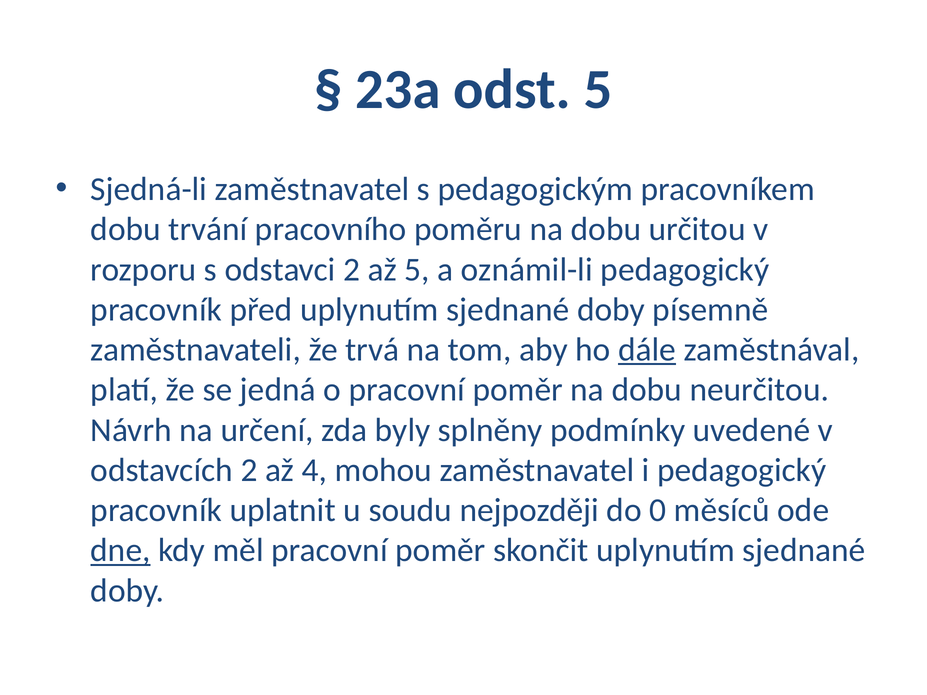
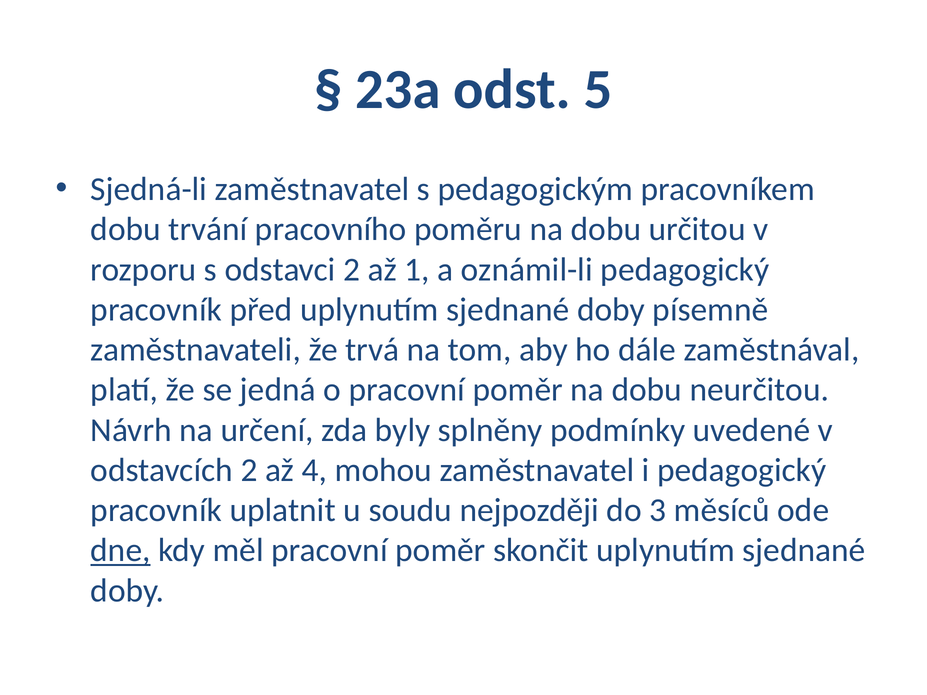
až 5: 5 -> 1
dále underline: present -> none
0: 0 -> 3
